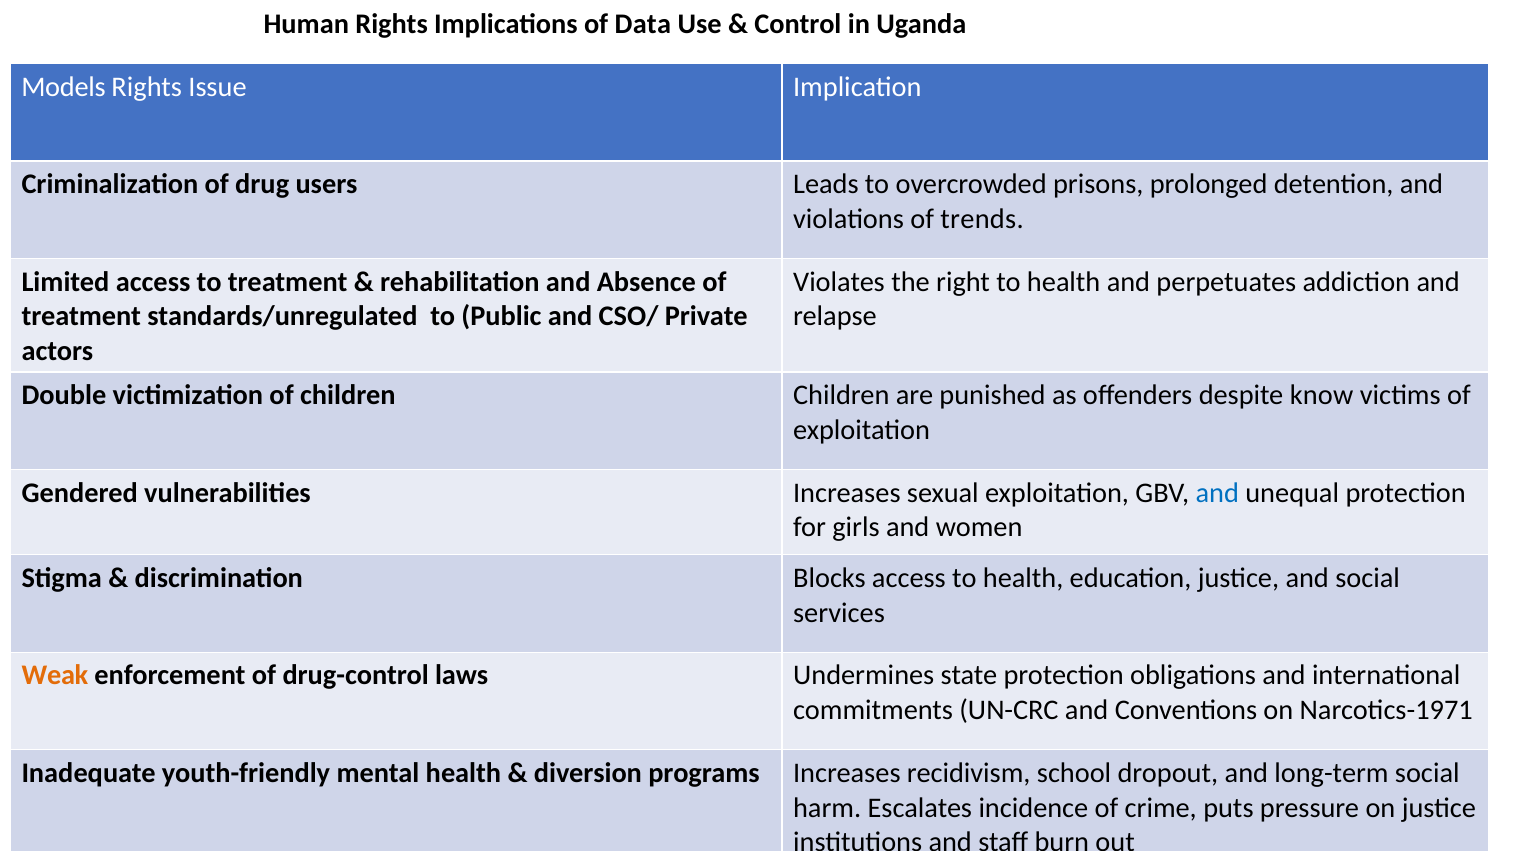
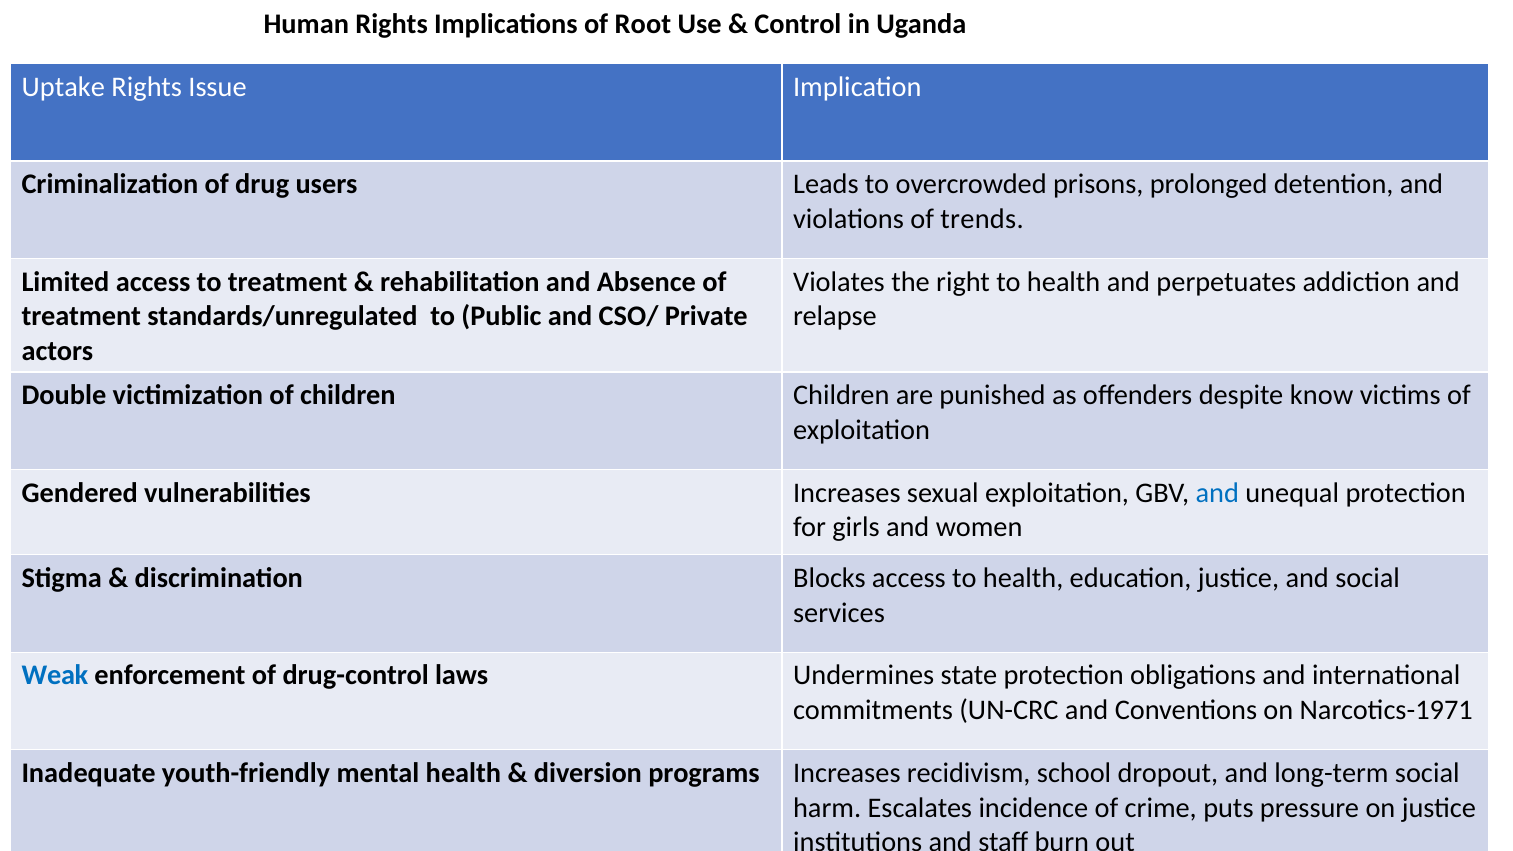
Data: Data -> Root
Models: Models -> Uptake
Weak colour: orange -> blue
